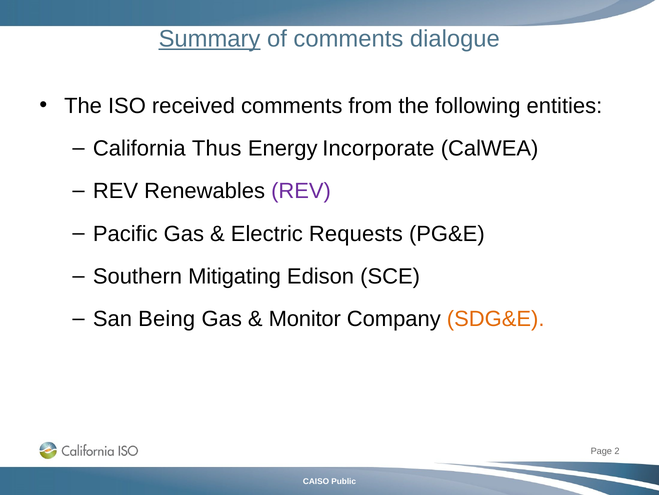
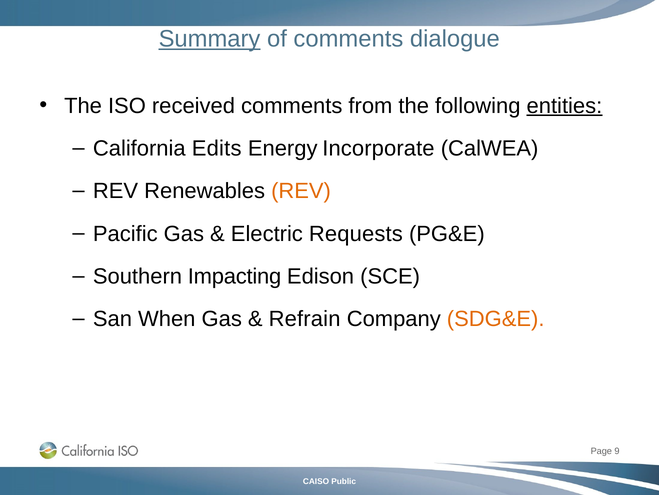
entities underline: none -> present
Thus: Thus -> Edits
REV at (301, 191) colour: purple -> orange
Mitigating: Mitigating -> Impacting
Being: Being -> When
Monitor: Monitor -> Refrain
2: 2 -> 9
